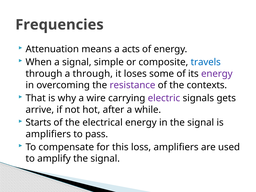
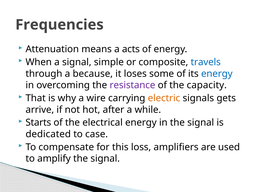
a through: through -> because
energy at (217, 74) colour: purple -> blue
contexts: contexts -> capacity
electric colour: purple -> orange
amplifiers at (48, 134): amplifiers -> dedicated
pass: pass -> case
